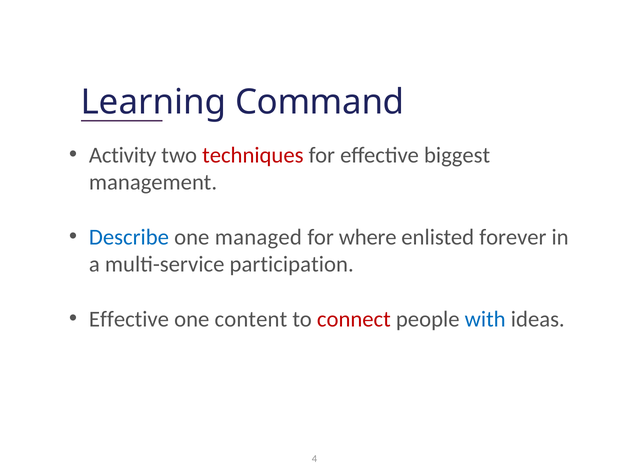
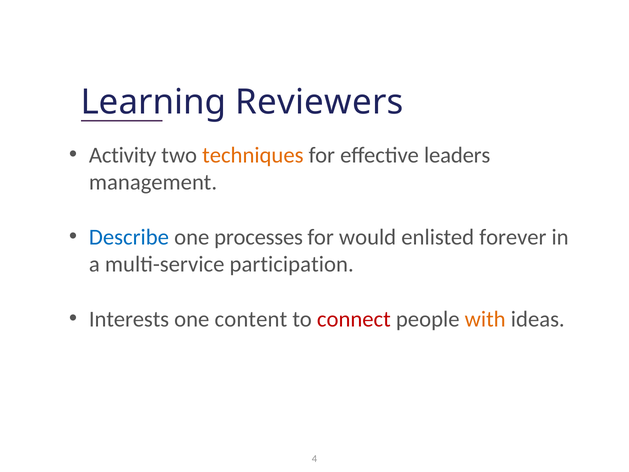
Command: Command -> Reviewers
techniques colour: red -> orange
biggest: biggest -> leaders
managed: managed -> processes
where: where -> would
Effective at (129, 319): Effective -> Interests
with colour: blue -> orange
